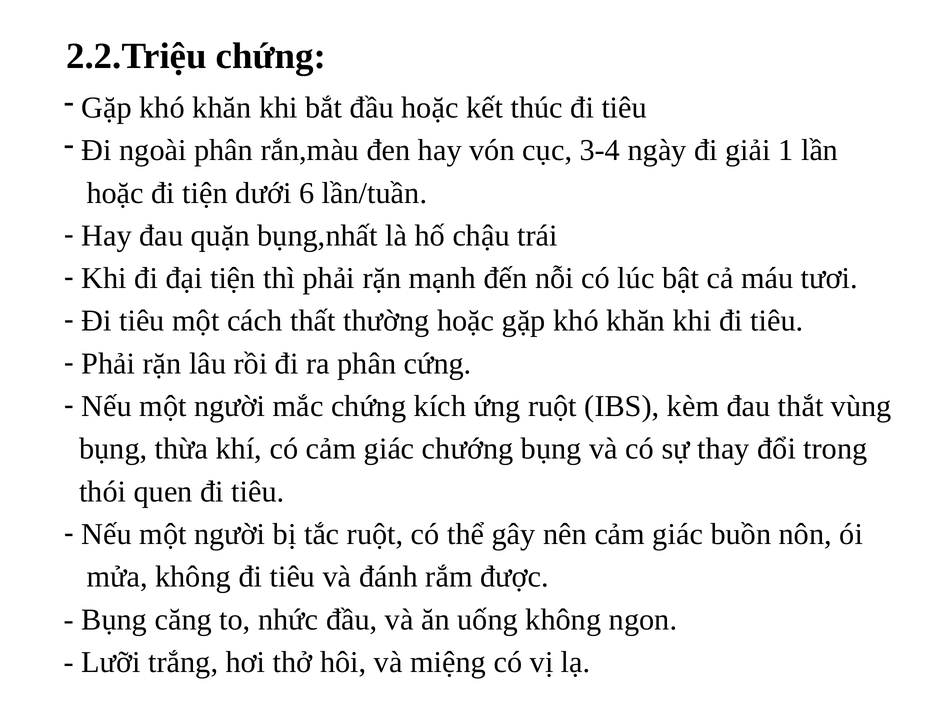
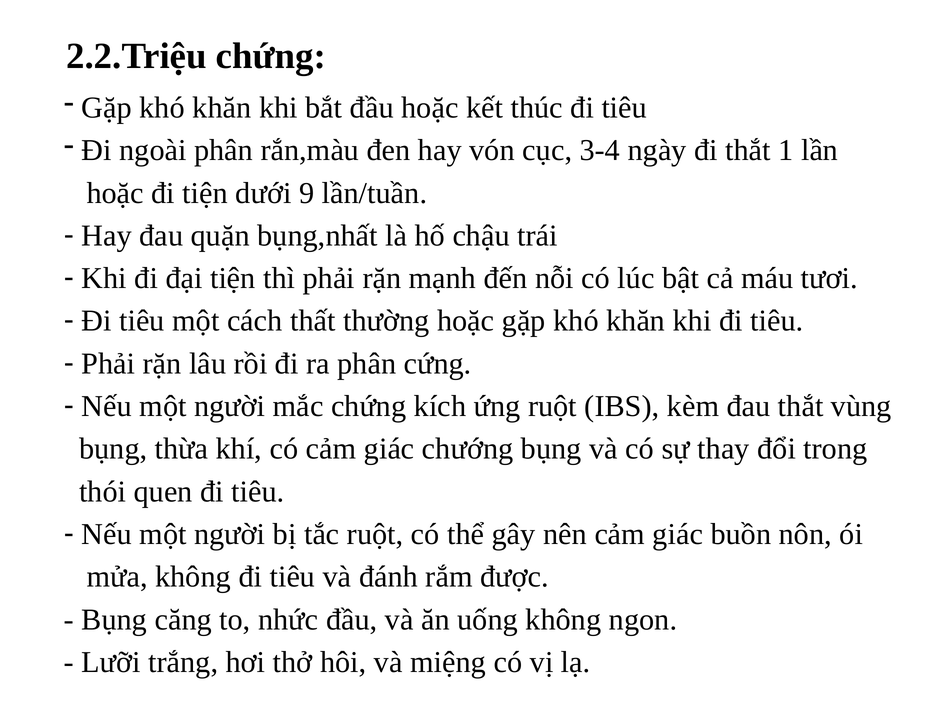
đi giải: giải -> thắt
6: 6 -> 9
